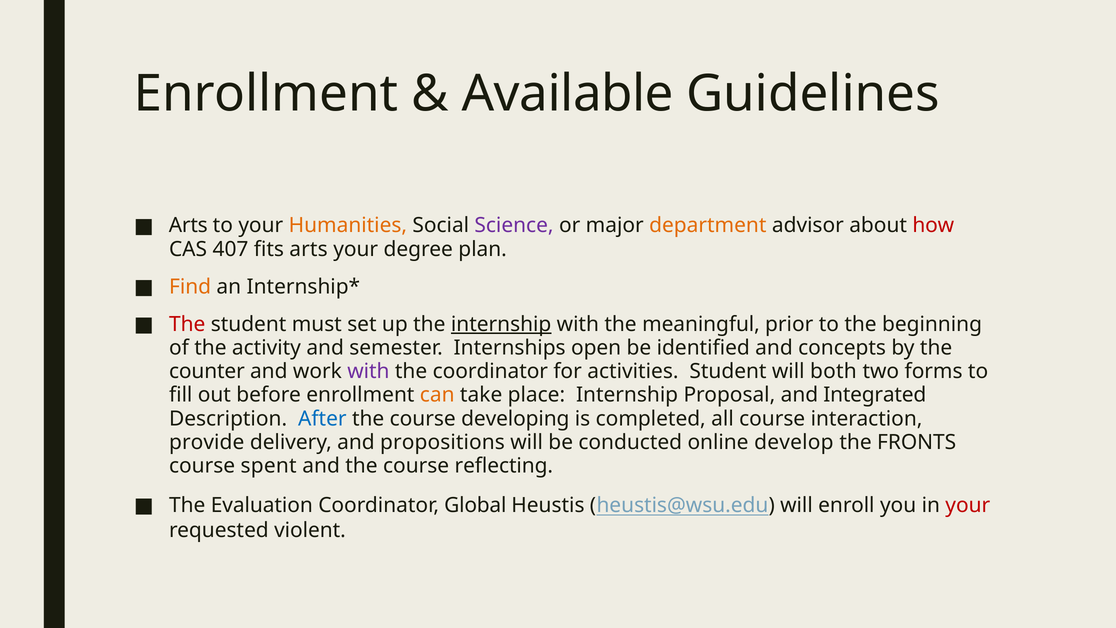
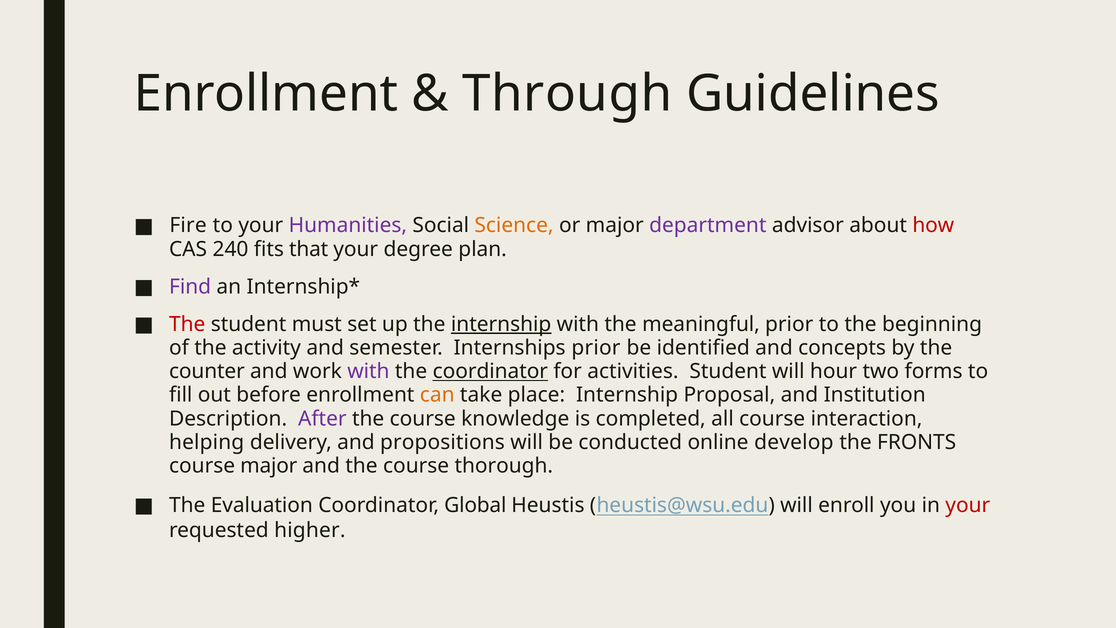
Available: Available -> Through
Arts at (188, 225): Arts -> Fire
Humanities colour: orange -> purple
Science colour: purple -> orange
department colour: orange -> purple
407: 407 -> 240
fits arts: arts -> that
Find colour: orange -> purple
Internships open: open -> prior
coordinator at (490, 371) underline: none -> present
both: both -> hour
Integrated: Integrated -> Institution
After colour: blue -> purple
developing: developing -> knowledge
provide: provide -> helping
course spent: spent -> major
reflecting: reflecting -> thorough
violent: violent -> higher
